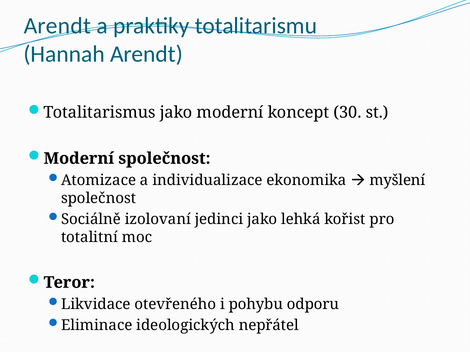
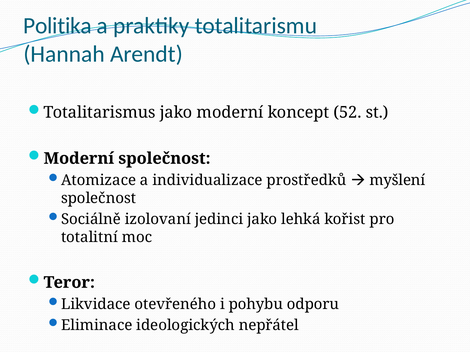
Arendt at (57, 26): Arendt -> Politika
30: 30 -> 52
ekonomika: ekonomika -> prostředků
